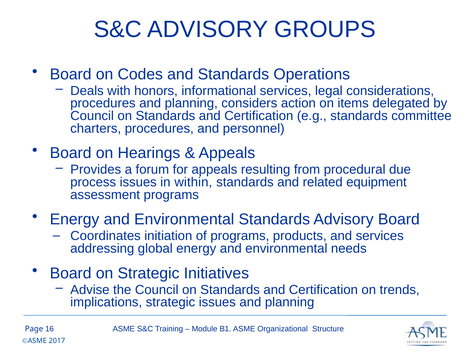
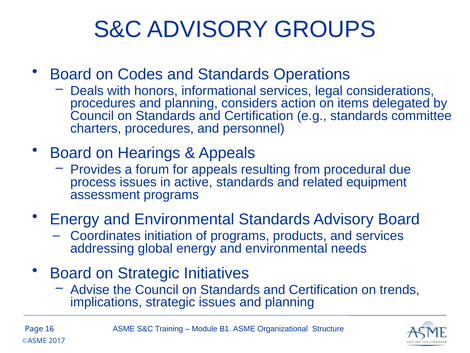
within: within -> active
